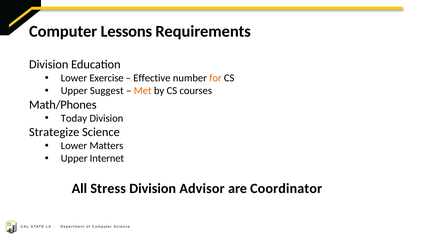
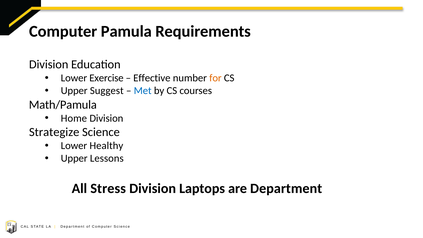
Lessons: Lessons -> Pamula
Met colour: orange -> blue
Math/Phones: Math/Phones -> Math/Pamula
Today: Today -> Home
Matters: Matters -> Healthy
Internet: Internet -> Lessons
Advisor: Advisor -> Laptops
are Coordinator: Coordinator -> Department
